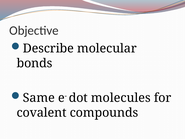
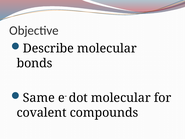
dot molecules: molecules -> molecular
